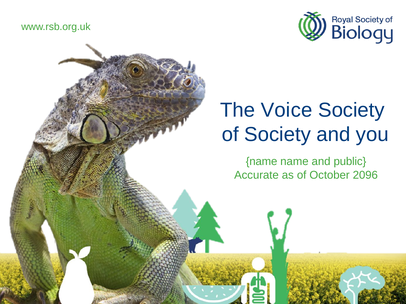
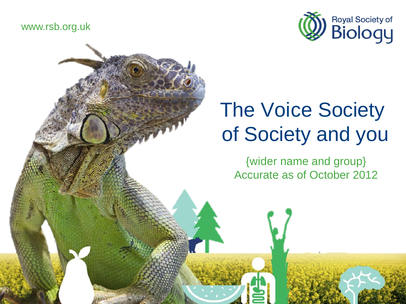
name at (262, 162): name -> wider
public: public -> group
2096: 2096 -> 2012
